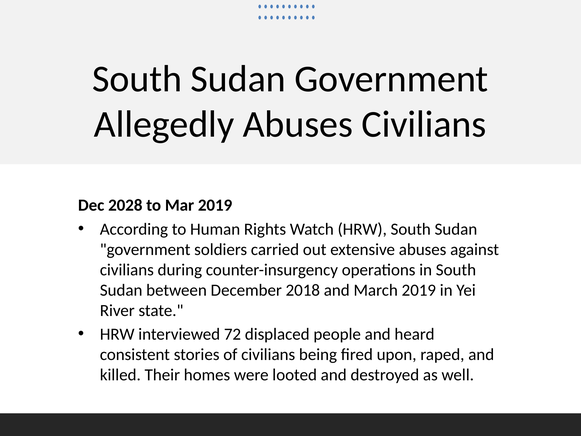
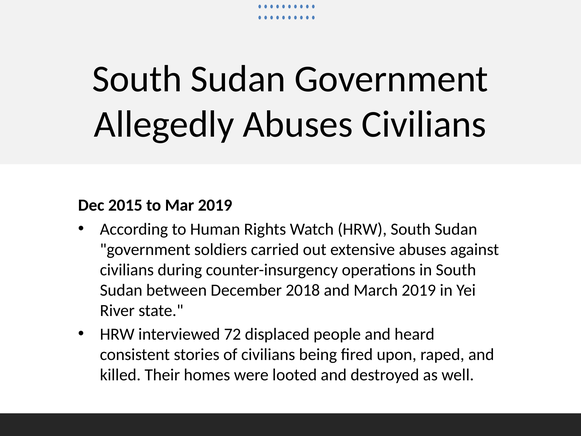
2028: 2028 -> 2015
